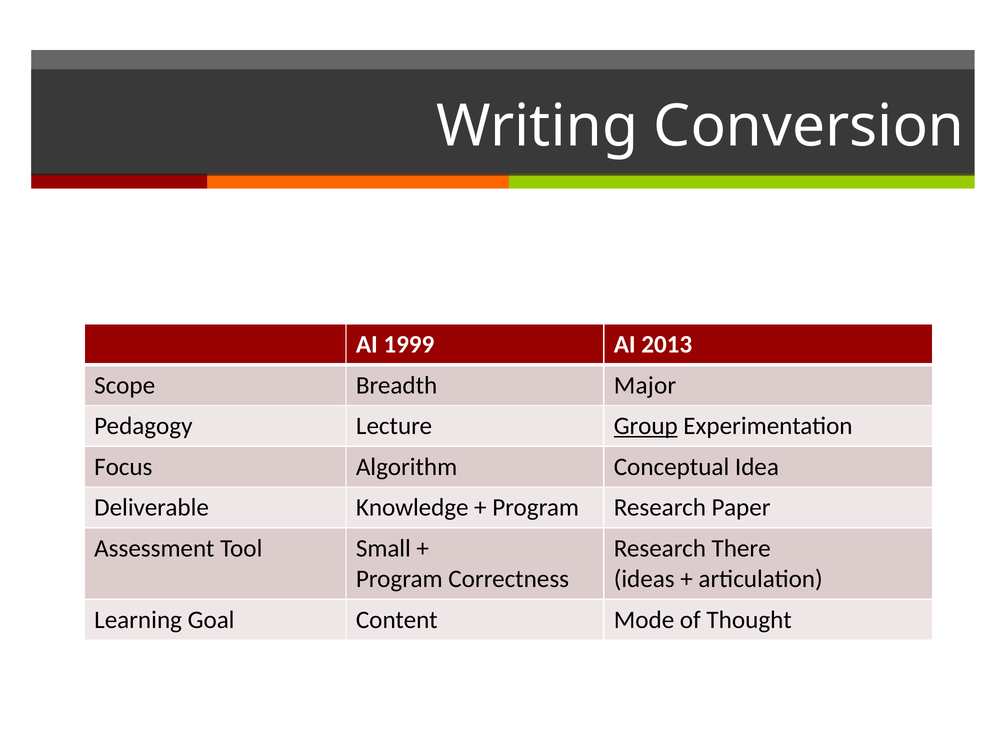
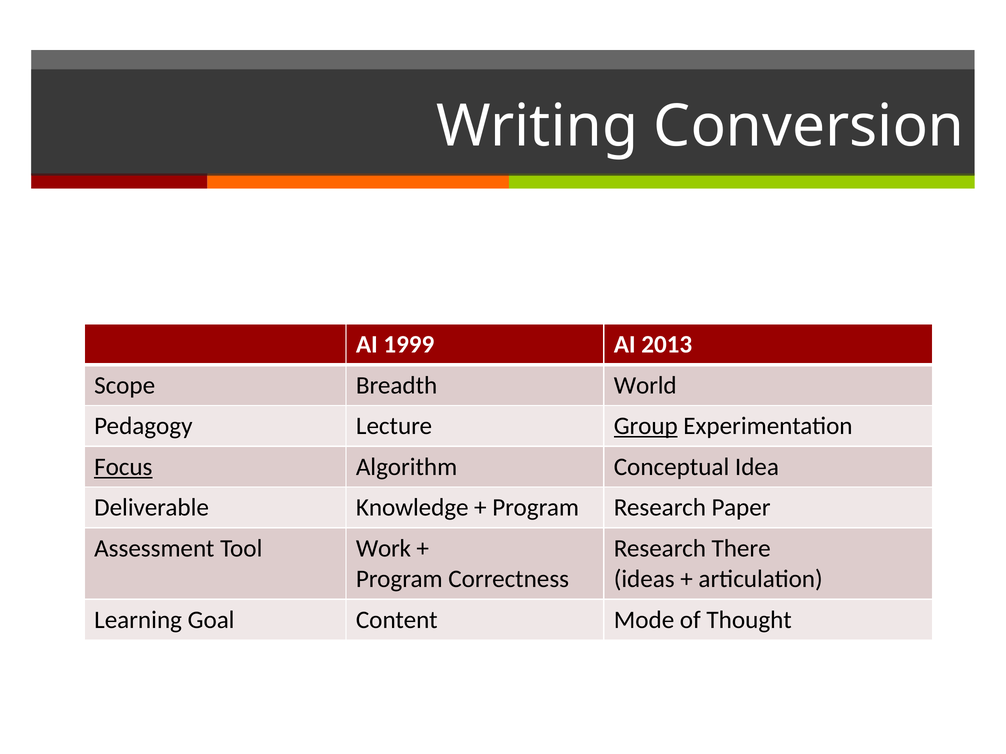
Major: Major -> World
Focus underline: none -> present
Small: Small -> Work
